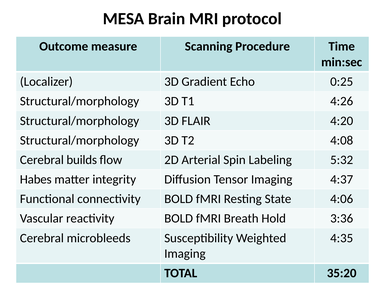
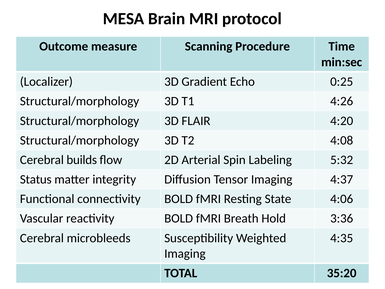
Habes: Habes -> Status
